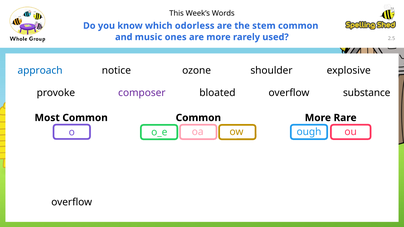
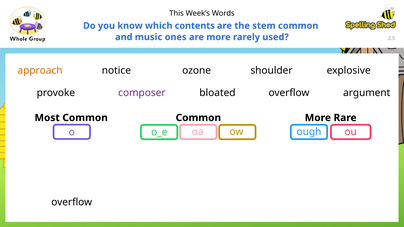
odorless: odorless -> contents
approach colour: blue -> orange
substance: substance -> argument
